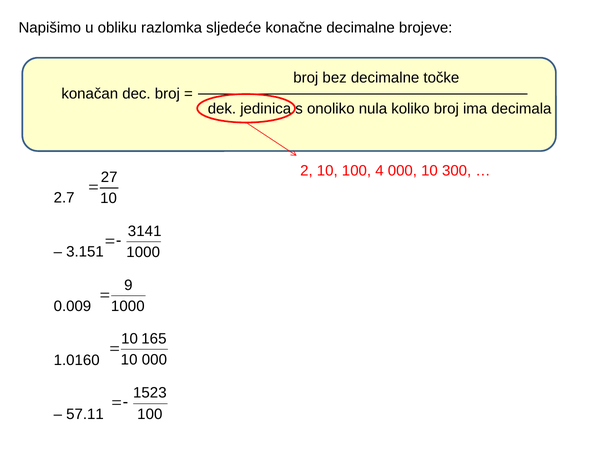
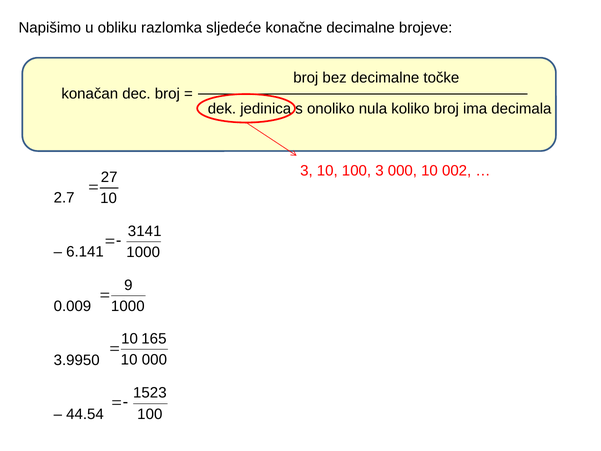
2 at (306, 171): 2 -> 3
100 4: 4 -> 3
300: 300 -> 002
3.151: 3.151 -> 6.141
1.0160: 1.0160 -> 3.9950
57.11: 57.11 -> 44.54
